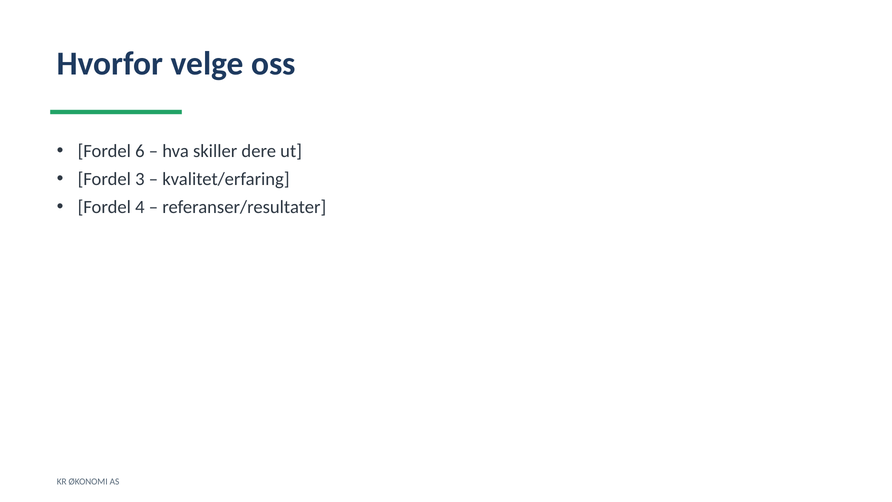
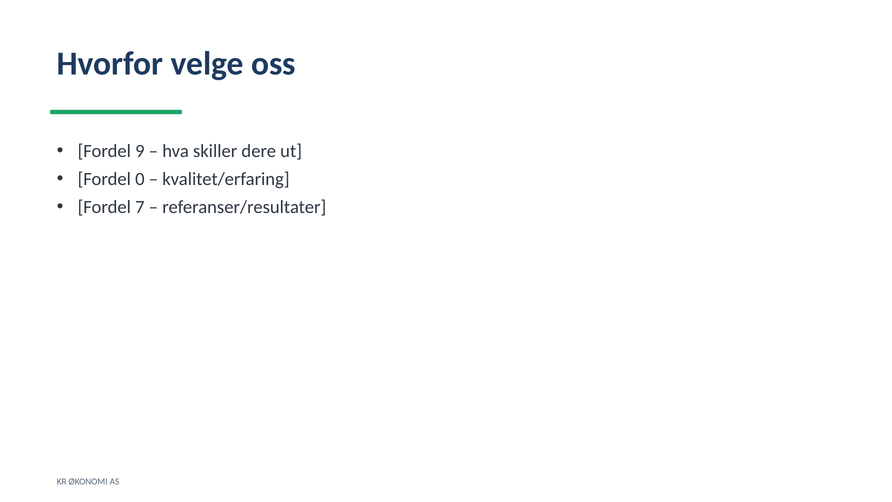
6: 6 -> 9
3: 3 -> 0
4: 4 -> 7
